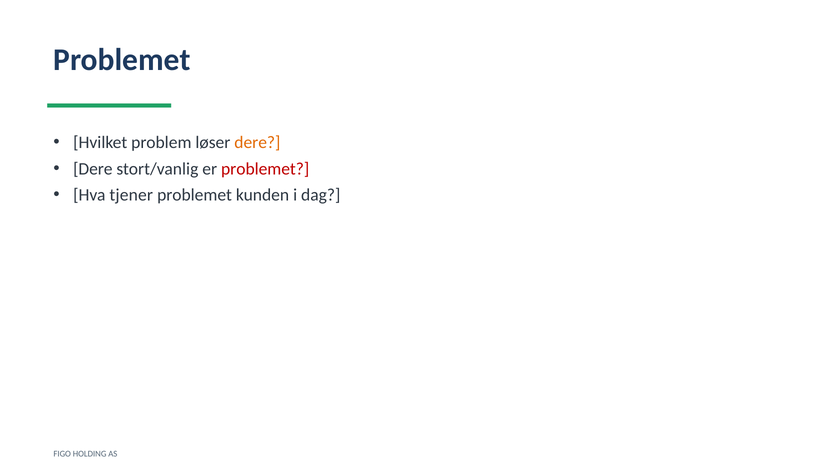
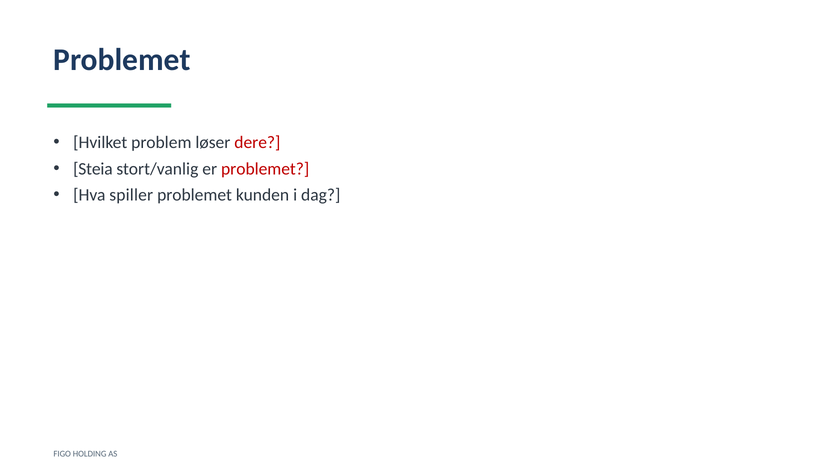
dere at (257, 142) colour: orange -> red
Dere at (93, 169): Dere -> Steia
tjener: tjener -> spiller
